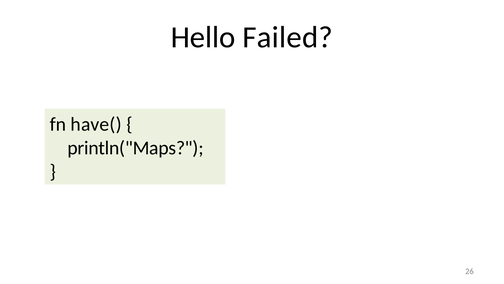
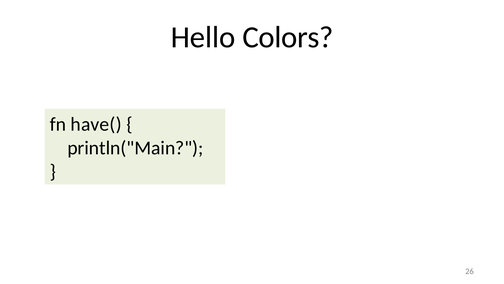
Failed: Failed -> Colors
println("Maps: println("Maps -> println("Main
